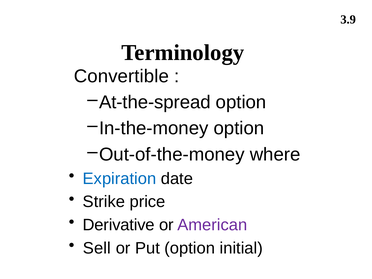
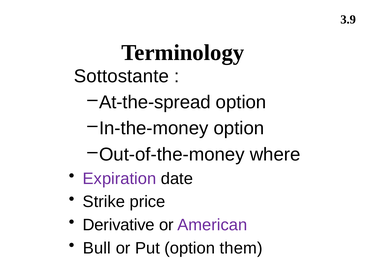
Convertible: Convertible -> Sottostante
Expiration colour: blue -> purple
Sell: Sell -> Bull
initial: initial -> them
